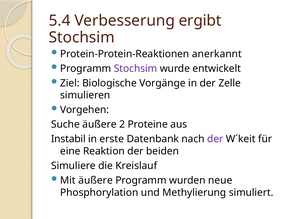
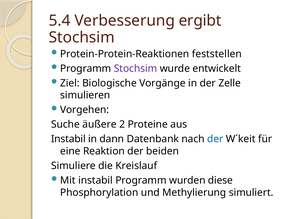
anerkannt: anerkannt -> feststellen
erste: erste -> dann
der at (215, 139) colour: purple -> blue
Mit äußere: äußere -> instabil
neue: neue -> diese
